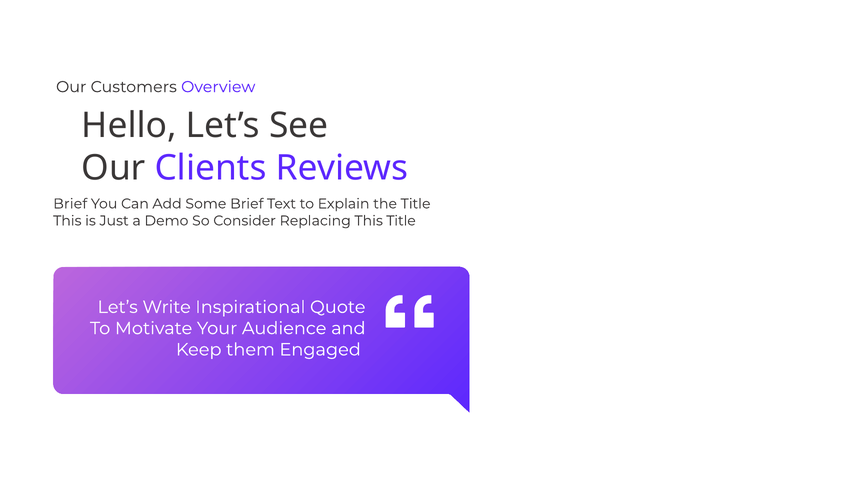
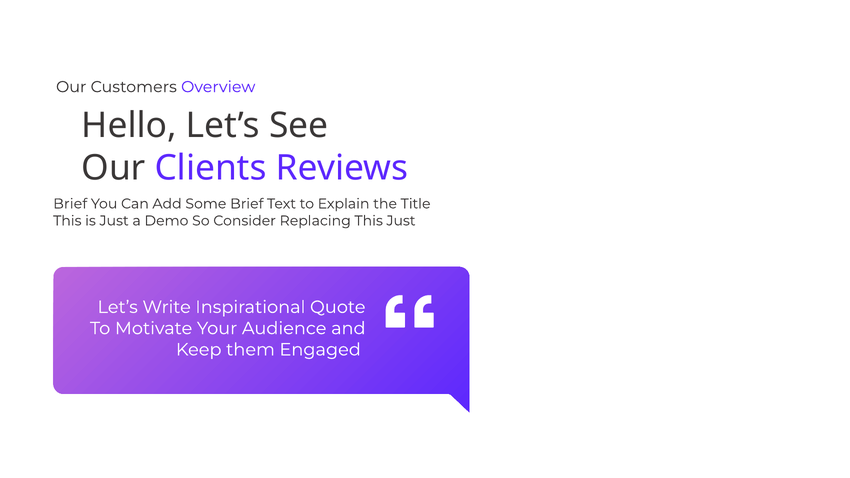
This Title: Title -> Just
